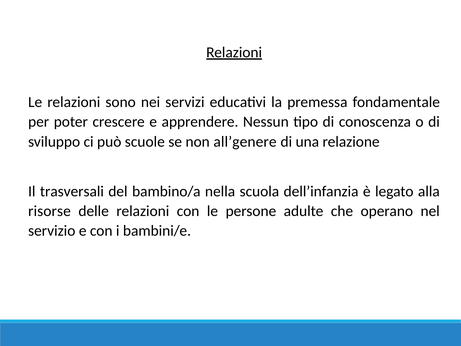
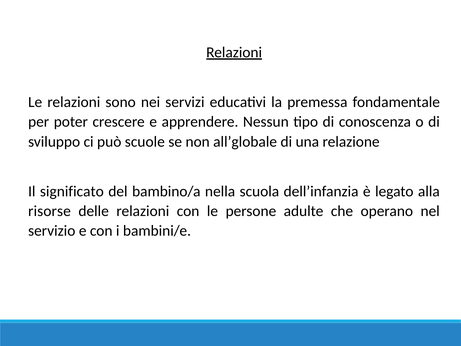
all’genere: all’genere -> all’globale
trasversali: trasversali -> significato
